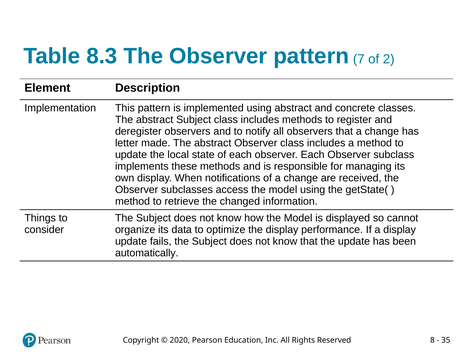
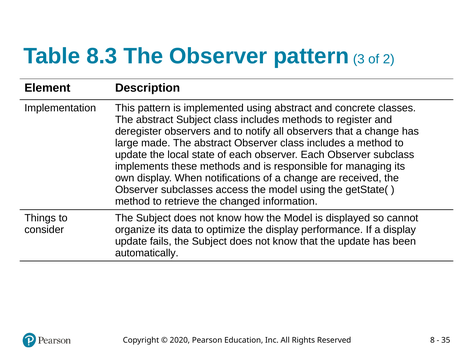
7: 7 -> 3
letter: letter -> large
